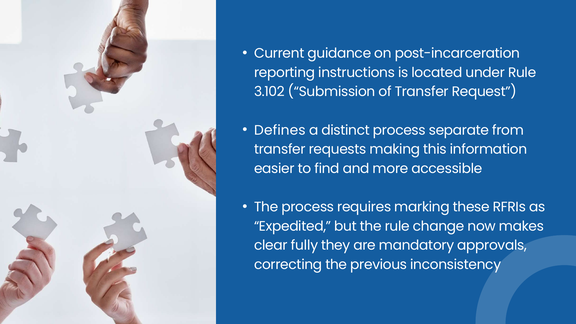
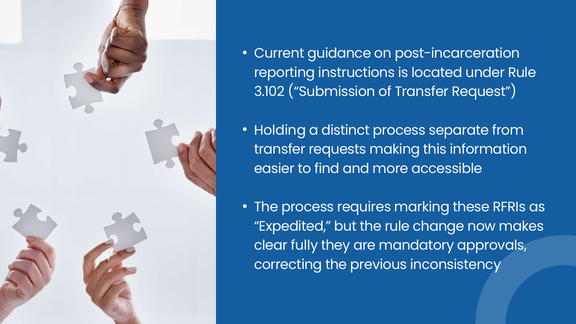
Defines: Defines -> Holding
